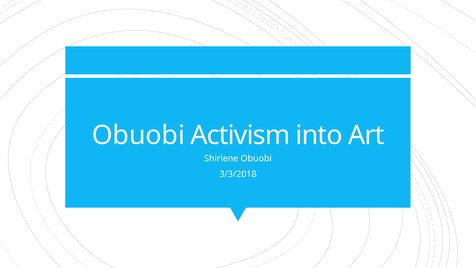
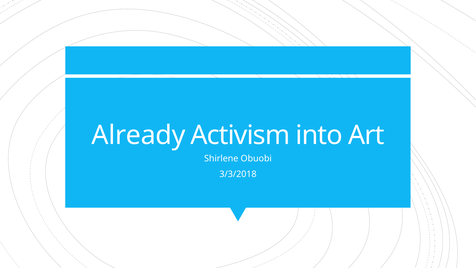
Obuobi at (138, 135): Obuobi -> Already
